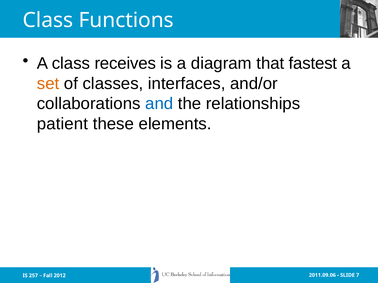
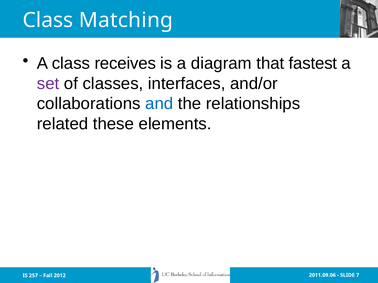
Functions: Functions -> Matching
set colour: orange -> purple
patient: patient -> related
